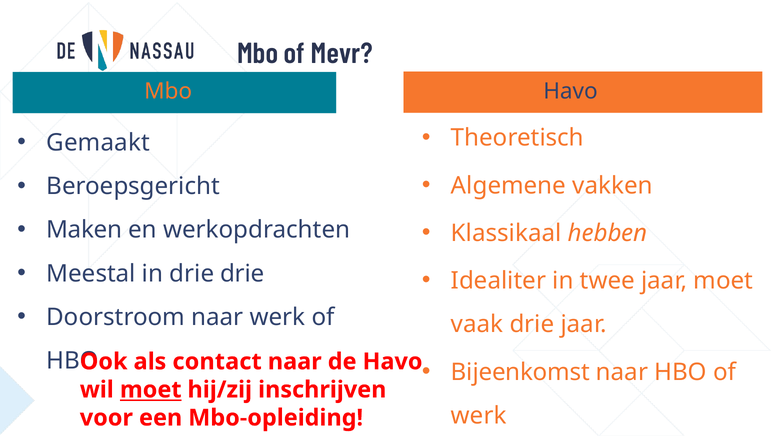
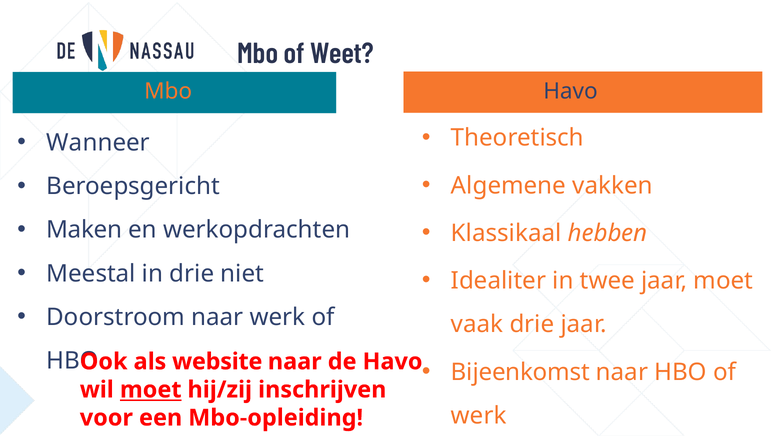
Mevr: Mevr -> Weet
Gemaakt: Gemaakt -> Wanneer
drie drie: drie -> niet
contact: contact -> website
